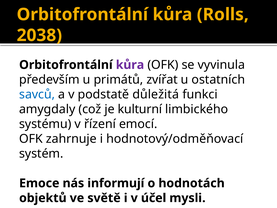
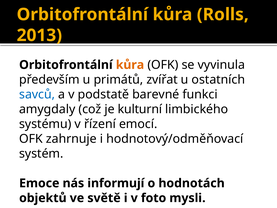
2038: 2038 -> 2013
kůra at (130, 65) colour: purple -> orange
důležitá: důležitá -> barevné
účel: účel -> foto
